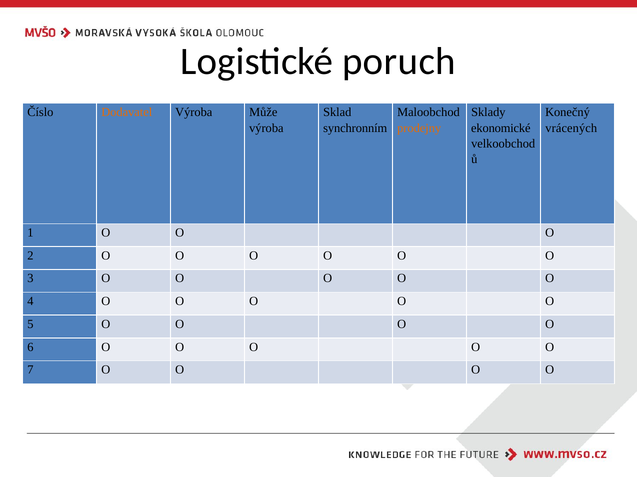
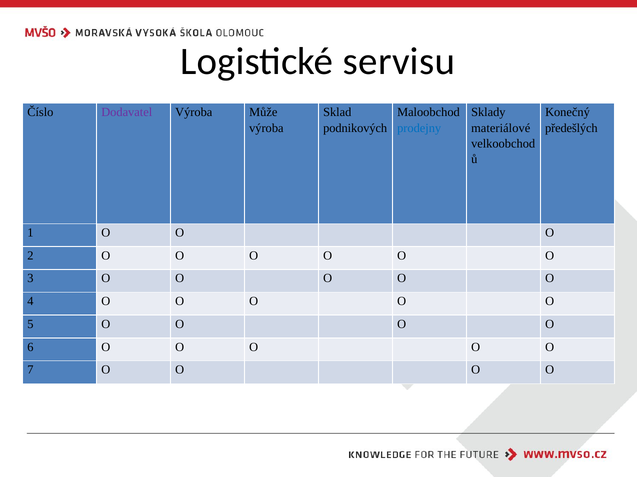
poruch: poruch -> servisu
Dodavatel colour: orange -> purple
synchronním: synchronním -> podnikových
prodejny colour: orange -> blue
ekonomické: ekonomické -> materiálové
vrácených: vrácených -> předešlých
